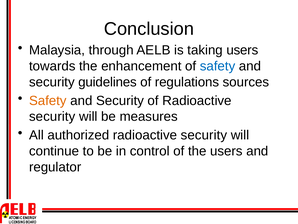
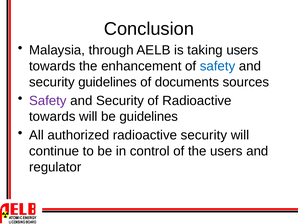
regulations: regulations -> documents
Safety at (48, 100) colour: orange -> purple
security at (52, 116): security -> towards
be measures: measures -> guidelines
